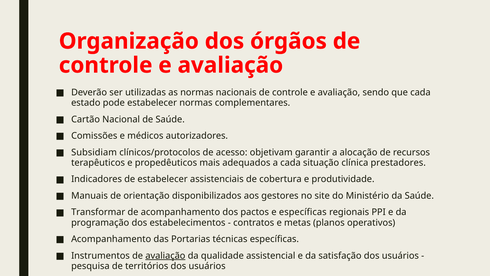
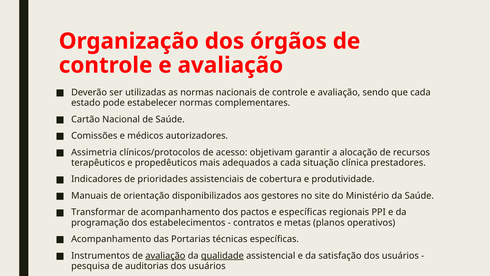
Subsidiam: Subsidiam -> Assimetria
de estabelecer: estabelecer -> prioridades
qualidade underline: none -> present
territórios: territórios -> auditorias
